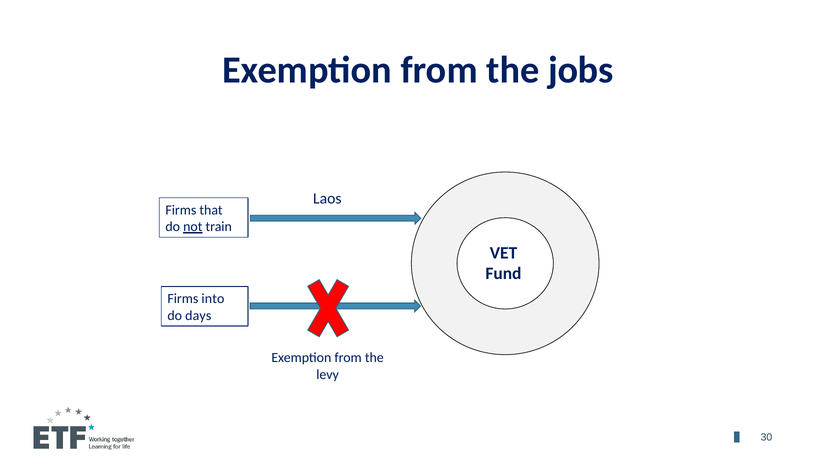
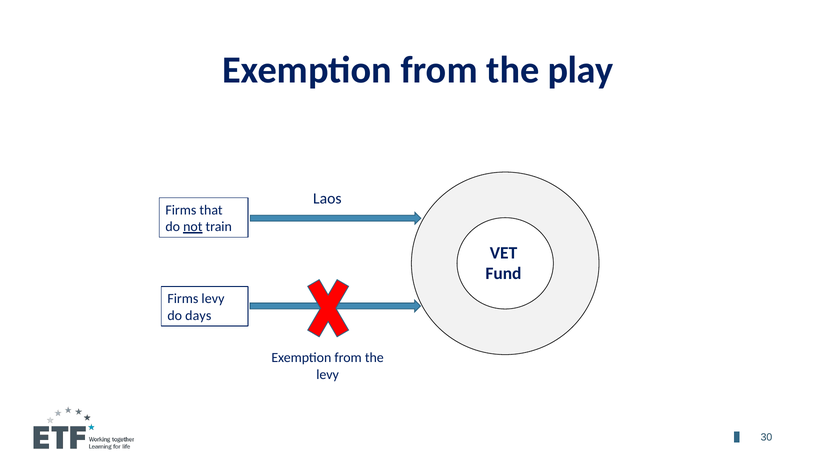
jobs: jobs -> play
Firms into: into -> levy
